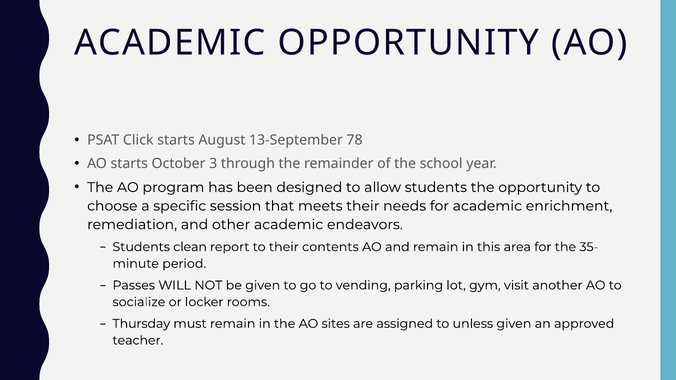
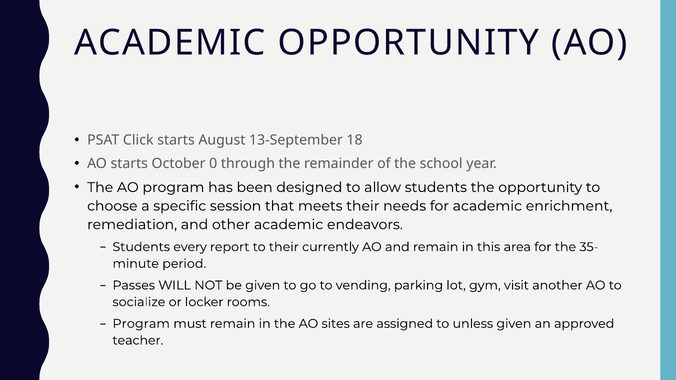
78: 78 -> 18
3: 3 -> 0
clean: clean -> every
contents: contents -> currently
Thursday at (141, 324): Thursday -> Program
